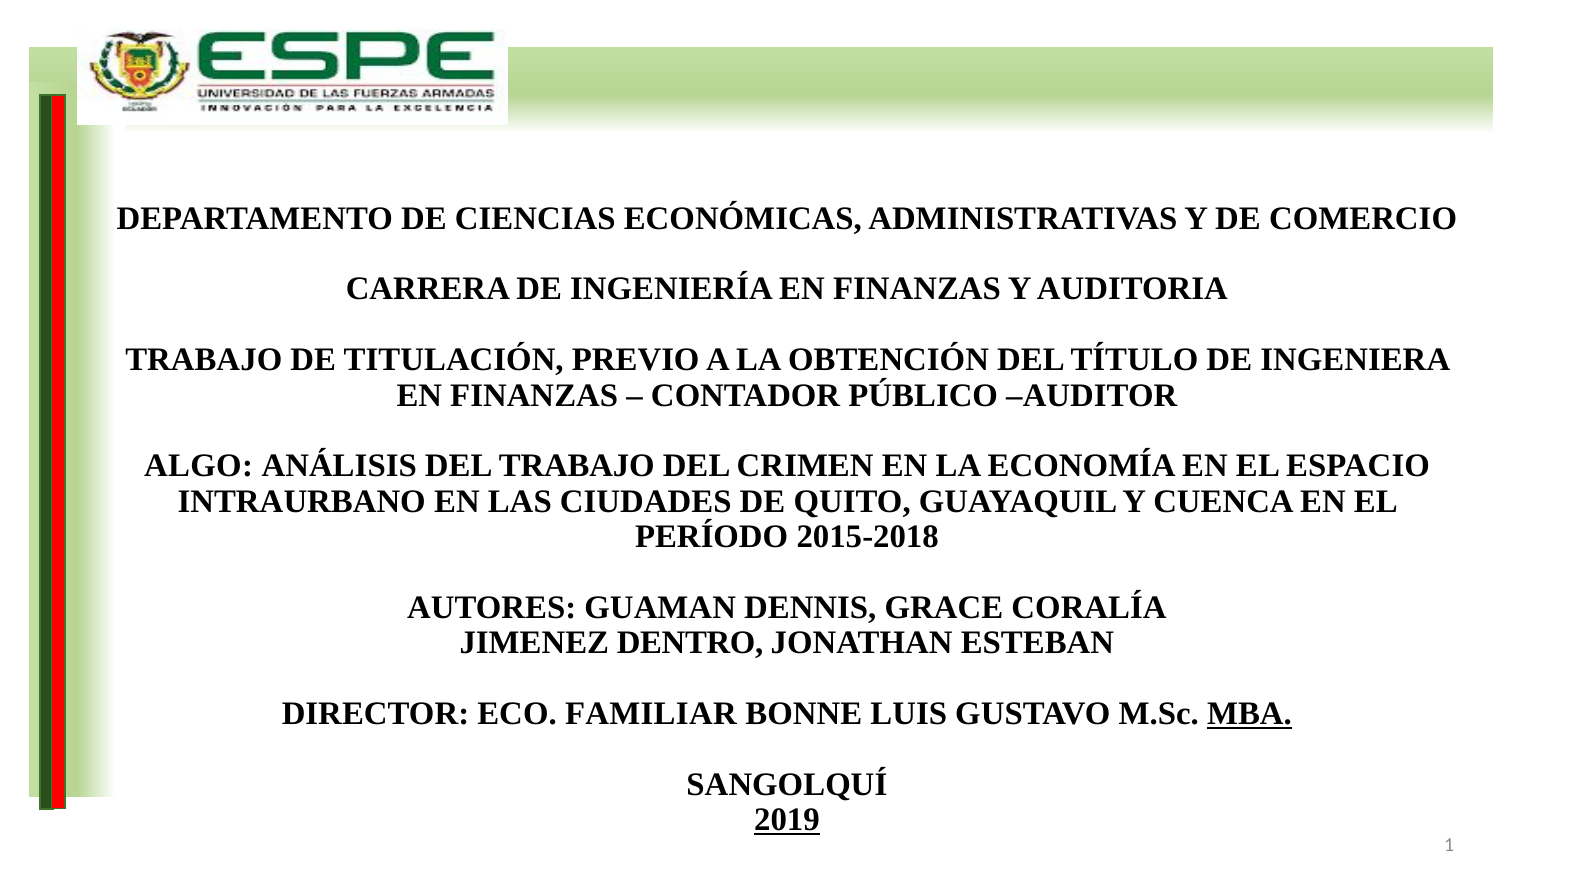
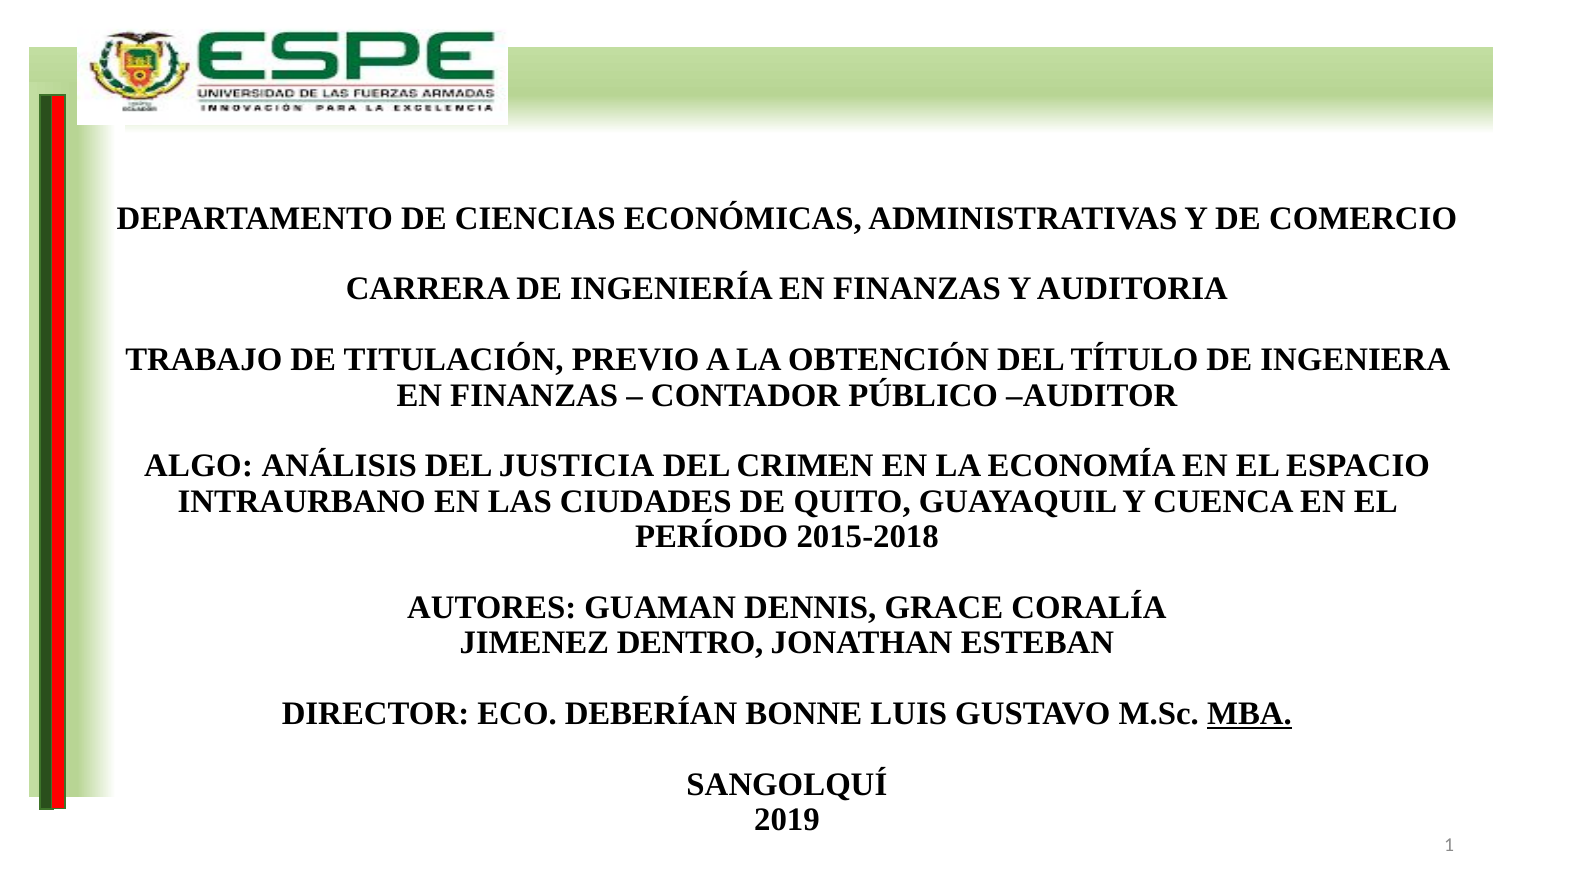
DEL TRABAJO: TRABAJO -> JUSTICIA
FAMILIAR: FAMILIAR -> DEBERÍAN
2019 underline: present -> none
